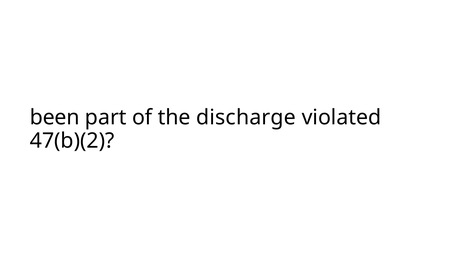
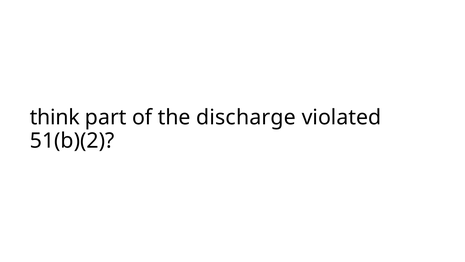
been: been -> think
47(b)(2: 47(b)(2 -> 51(b)(2
